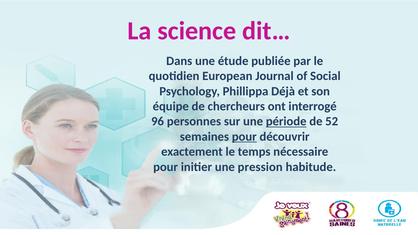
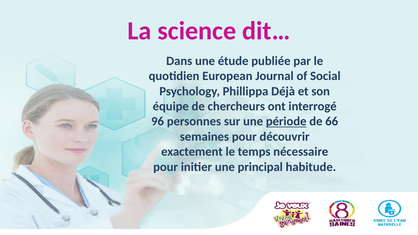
52: 52 -> 66
pour at (244, 137) underline: present -> none
pression: pression -> principal
